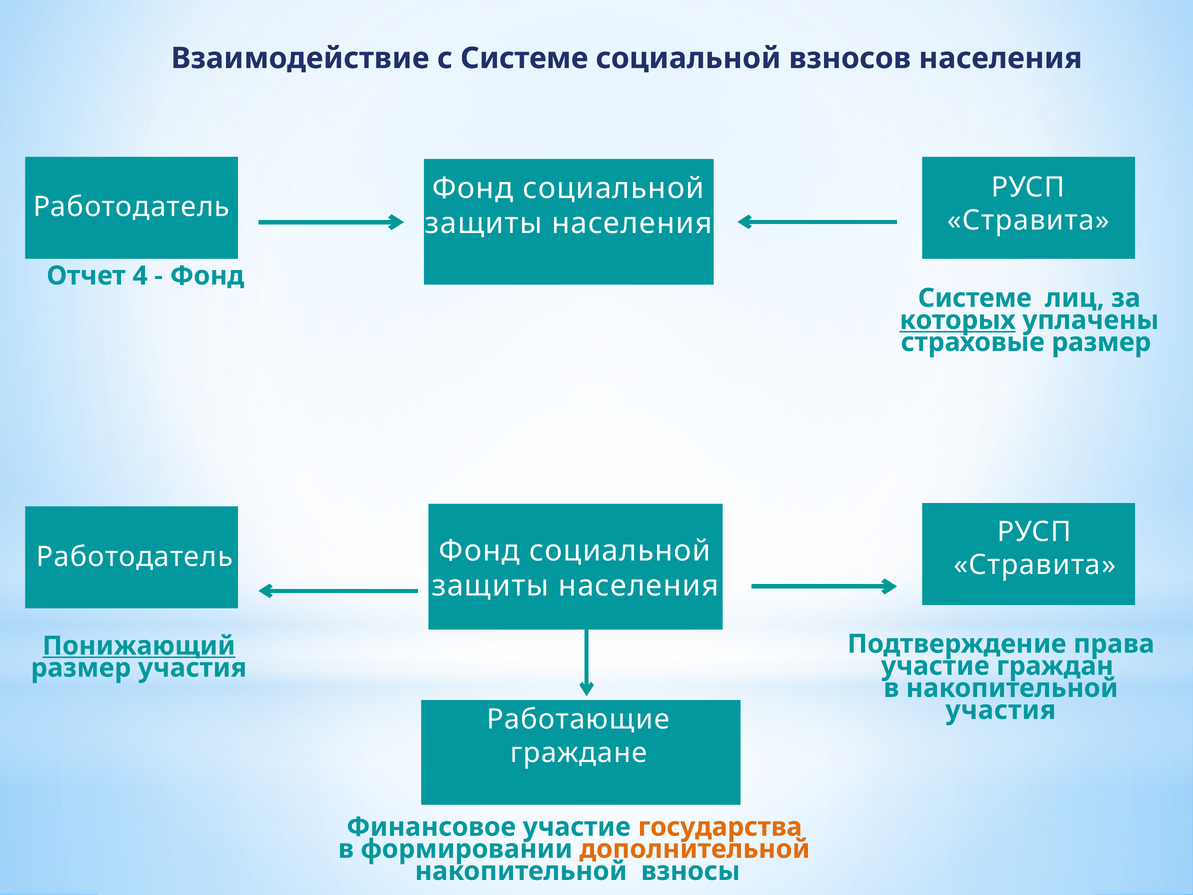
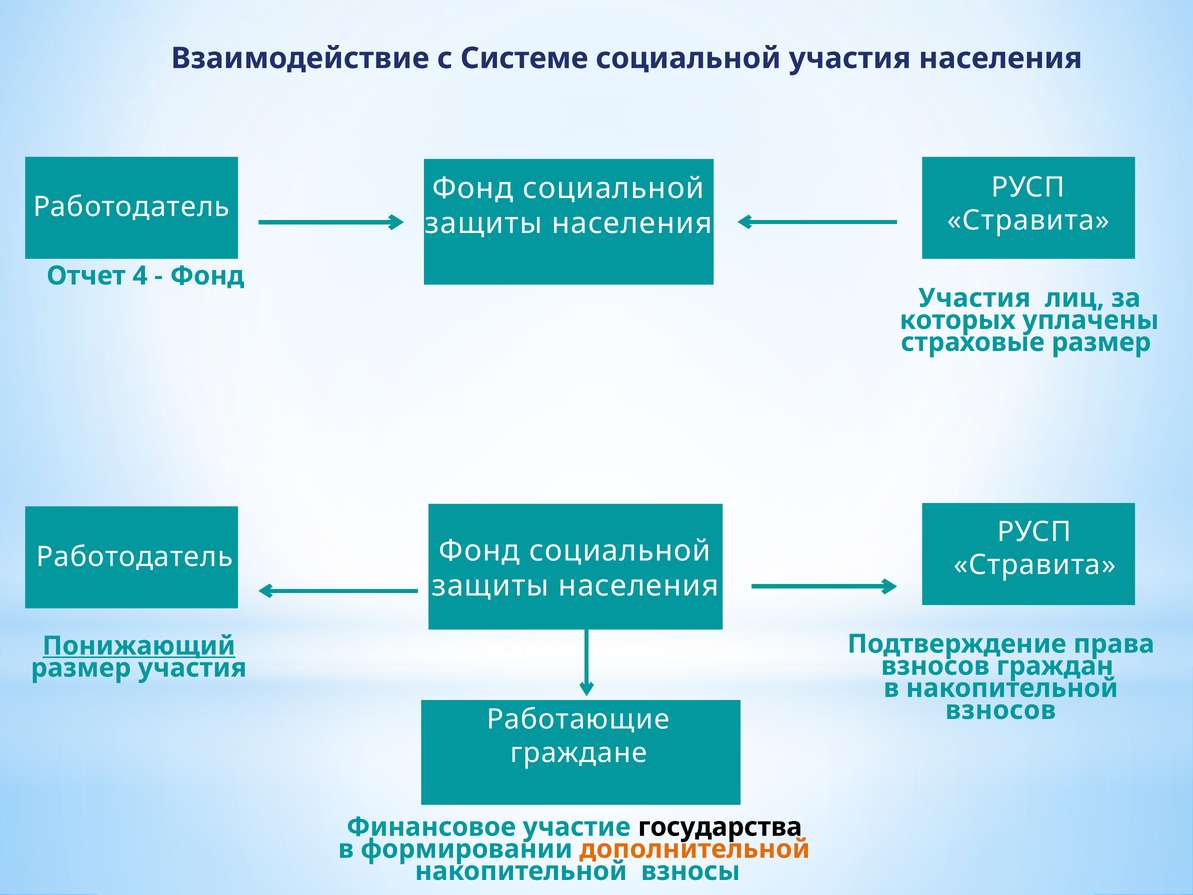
социальной взносов: взносов -> участия
Системе at (975, 298): Системе -> Участия
которых underline: present -> none
участие at (935, 666): участие -> взносов
участия at (1001, 710): участия -> взносов
государства colour: orange -> black
